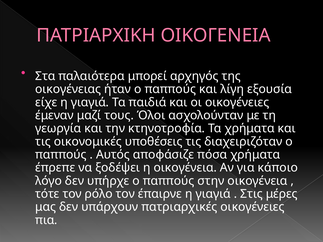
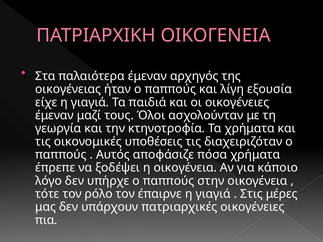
παλαιότερα μπορεί: μπορεί -> έμεναν
